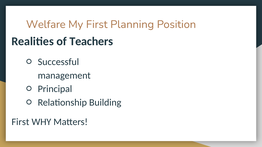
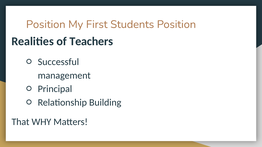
Welfare at (46, 24): Welfare -> Position
Planning: Planning -> Students
First at (20, 122): First -> That
